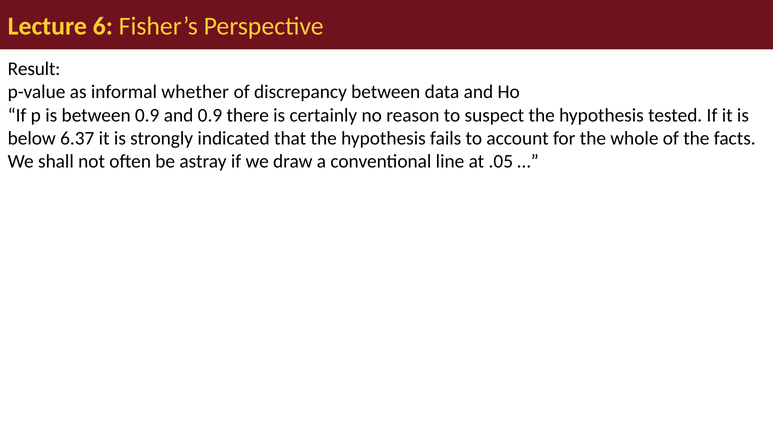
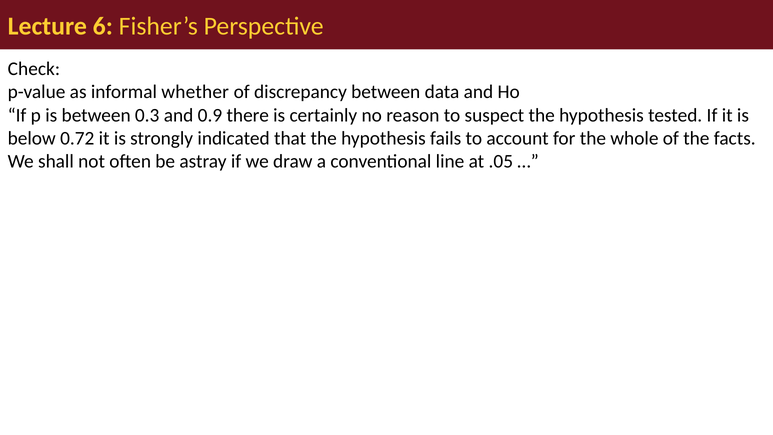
Result: Result -> Check
between 0.9: 0.9 -> 0.3
6.37: 6.37 -> 0.72
